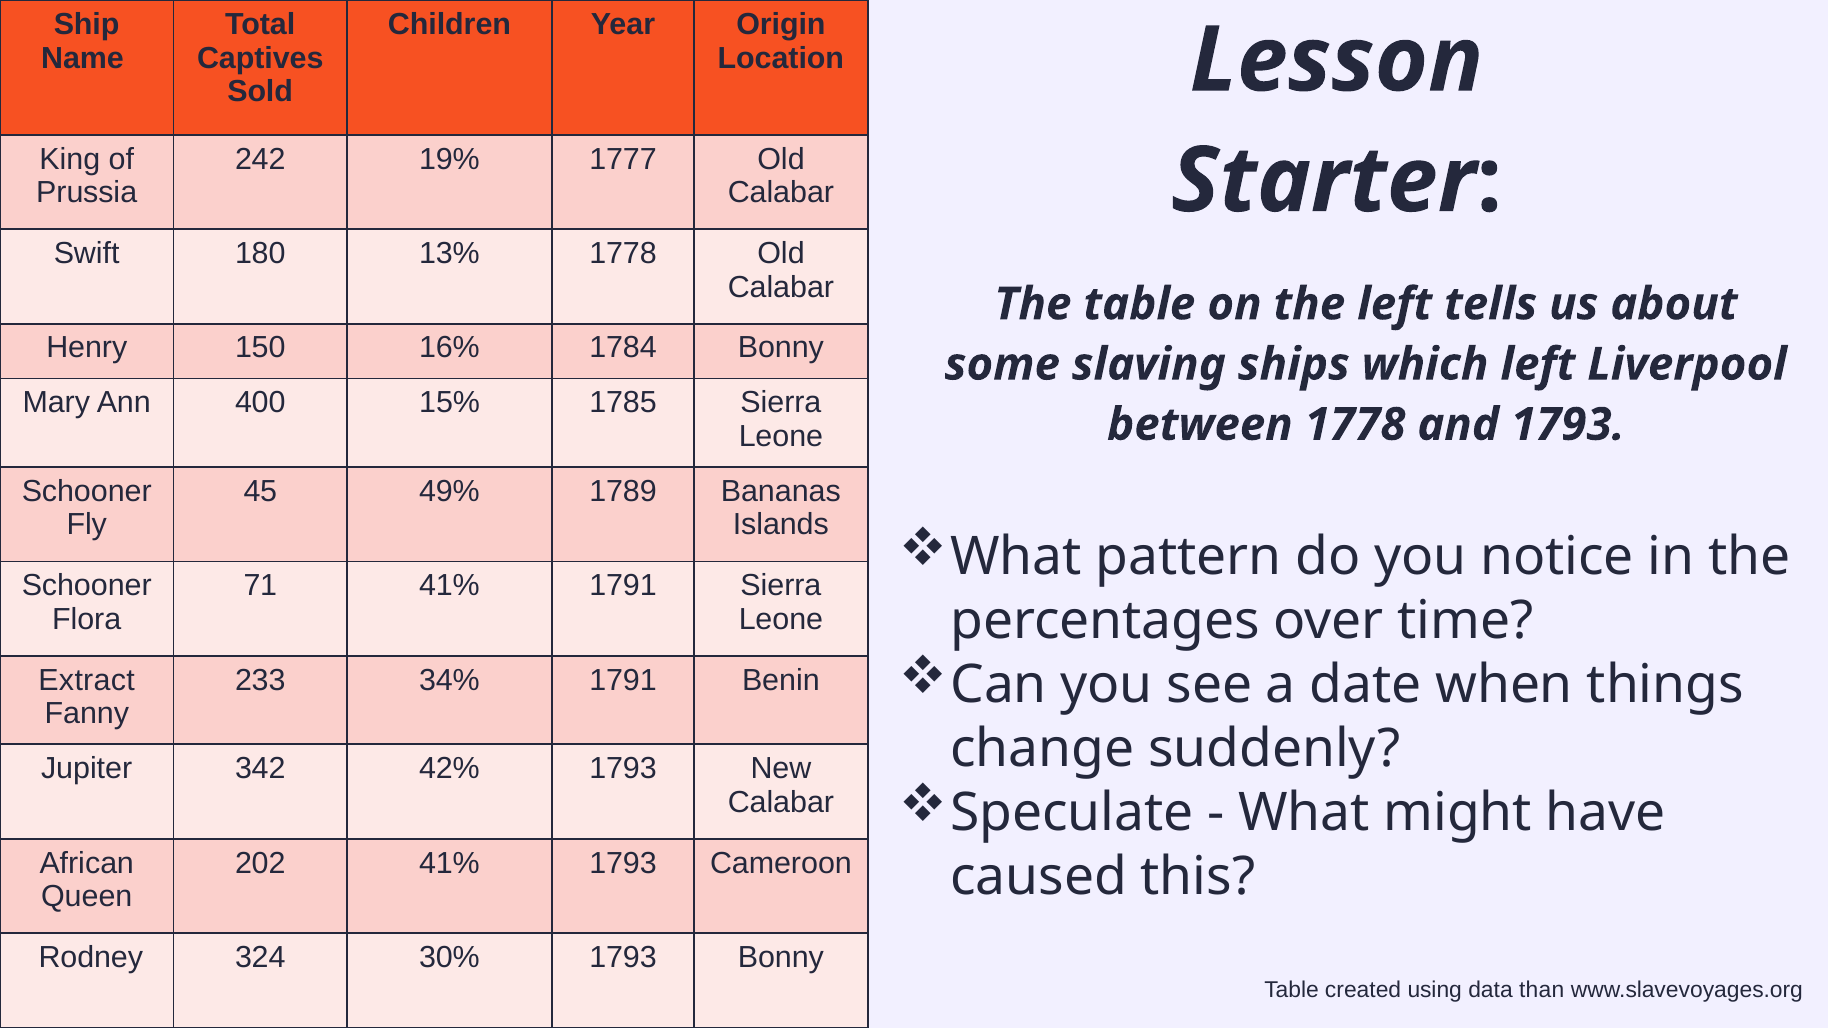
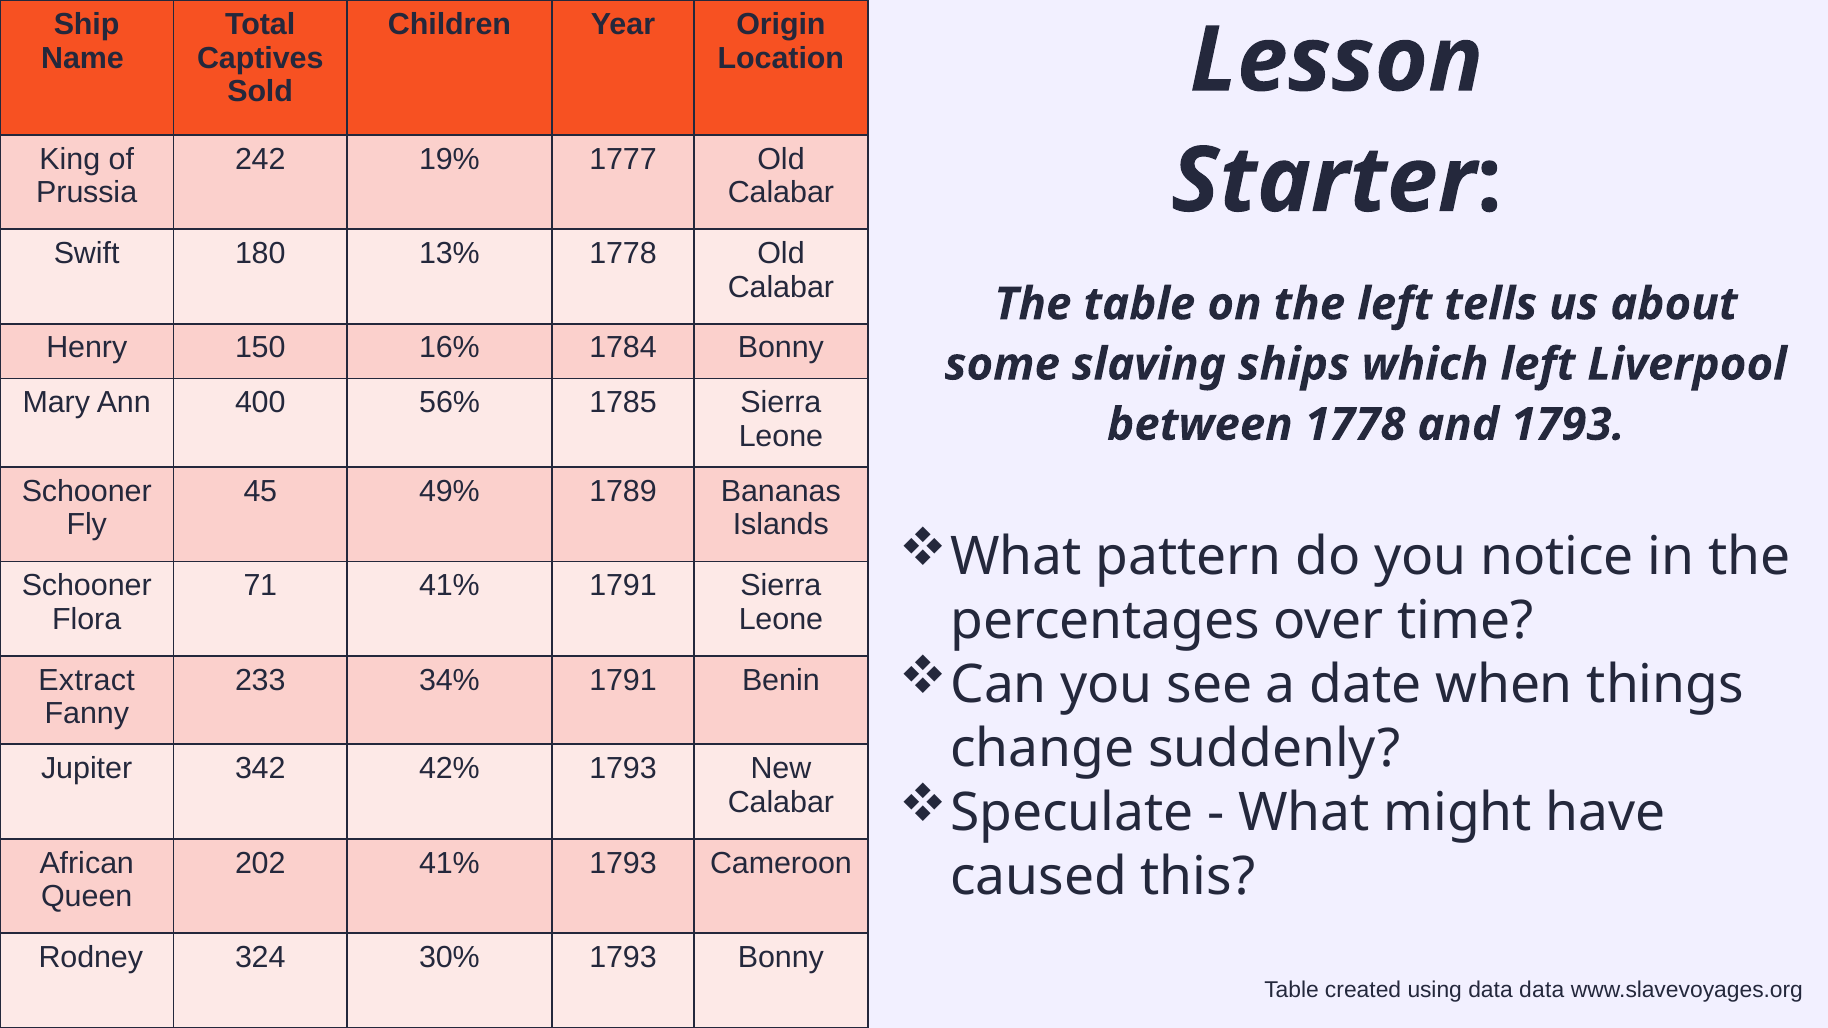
15%: 15% -> 56%
data than: than -> data
